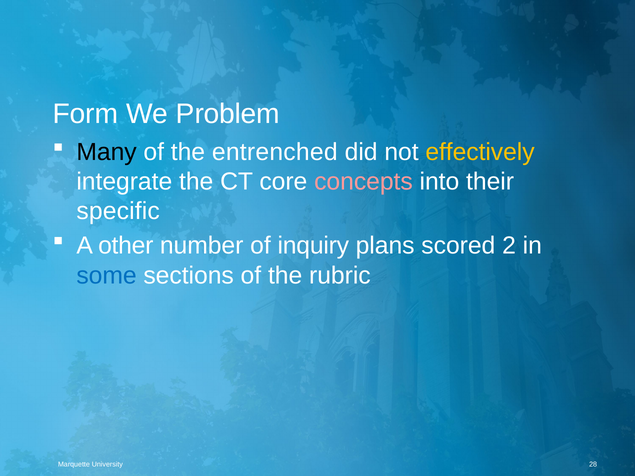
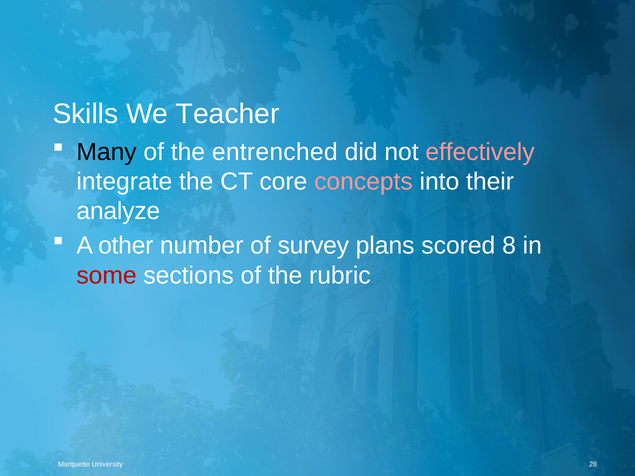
Form: Form -> Skills
Problem: Problem -> Teacher
effectively colour: yellow -> pink
specific: specific -> analyze
inquiry: inquiry -> survey
2: 2 -> 8
some colour: blue -> red
